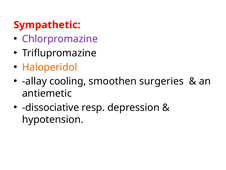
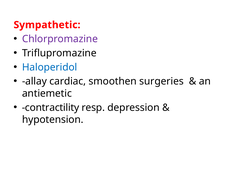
Haloperidol colour: orange -> blue
cooling: cooling -> cardiac
dissociative: dissociative -> contractility
